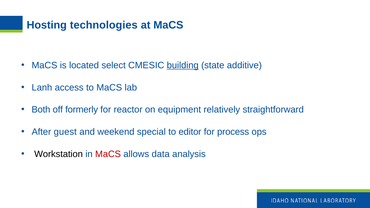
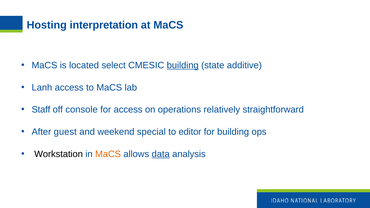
technologies: technologies -> interpretation
Both: Both -> Staff
formerly: formerly -> console
for reactor: reactor -> access
equipment: equipment -> operations
for process: process -> building
MaCS at (108, 154) colour: red -> orange
data underline: none -> present
